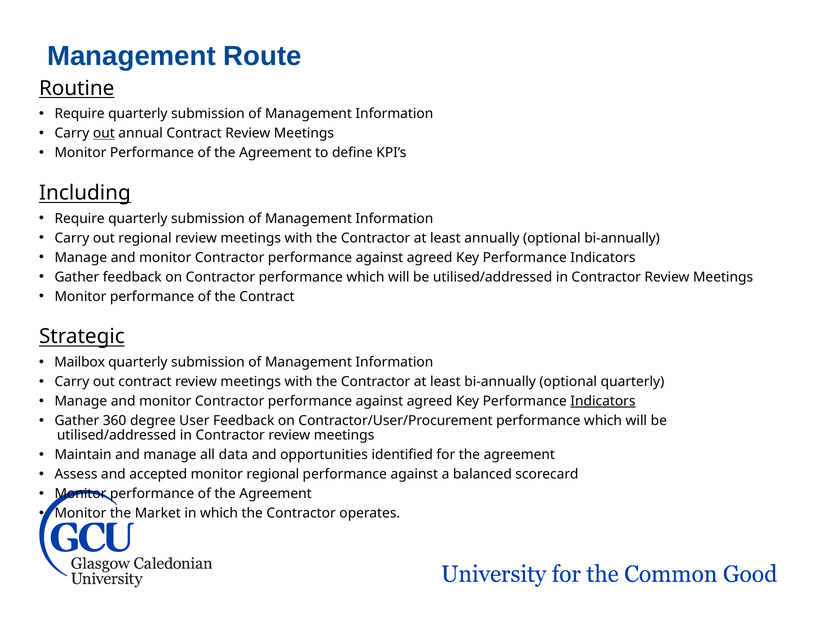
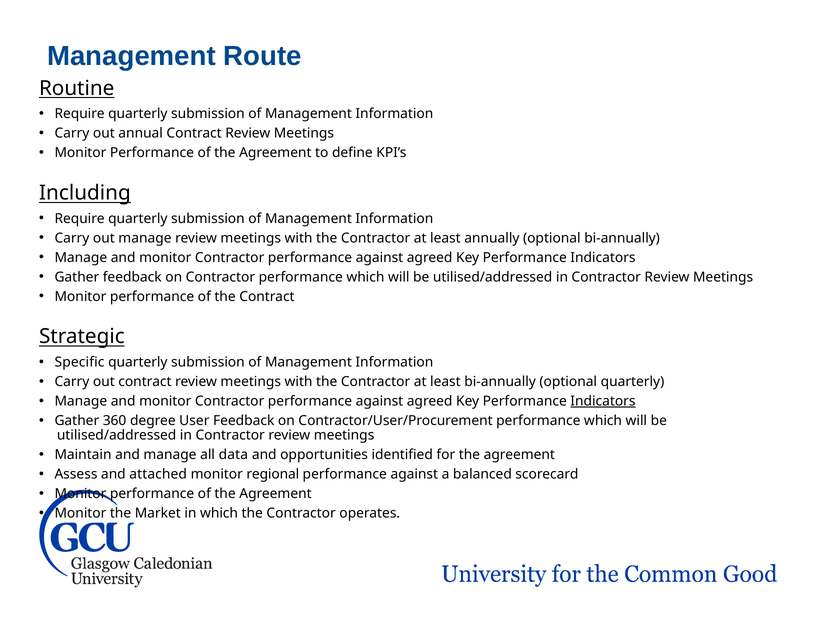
out at (104, 133) underline: present -> none
out regional: regional -> manage
Mailbox: Mailbox -> Specific
accepted: accepted -> attached
